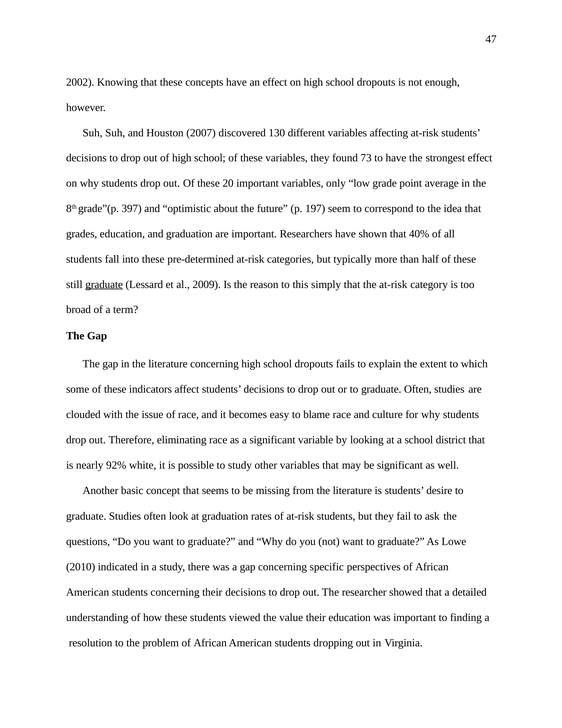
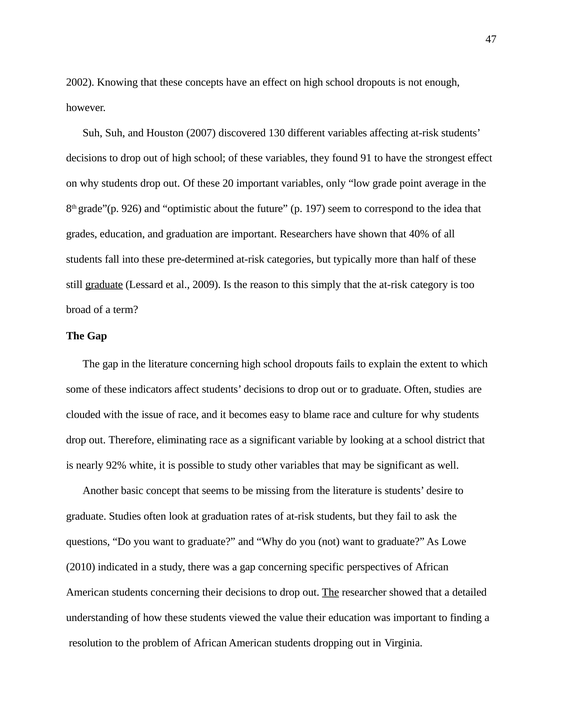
73: 73 -> 91
397: 397 -> 926
The at (330, 592) underline: none -> present
